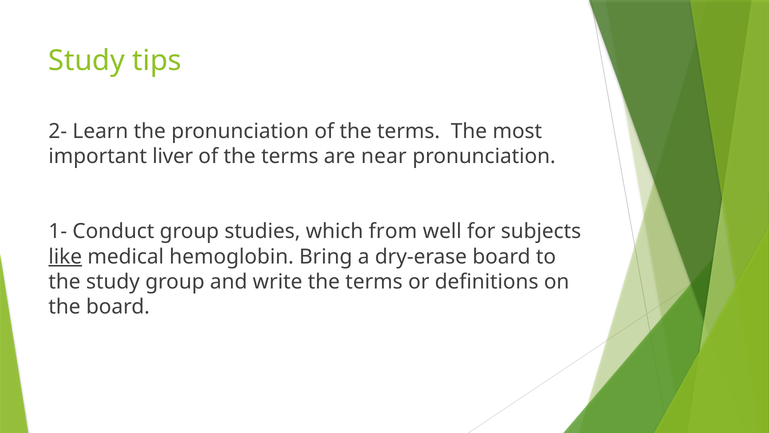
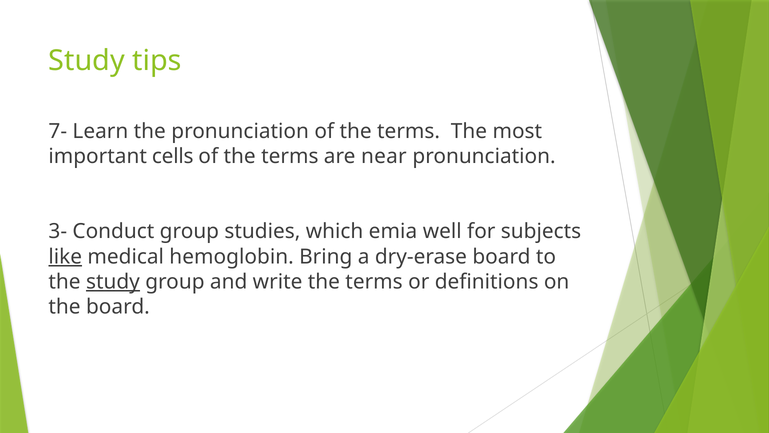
2-: 2- -> 7-
liver: liver -> cells
1-: 1- -> 3-
from: from -> emia
study at (113, 281) underline: none -> present
